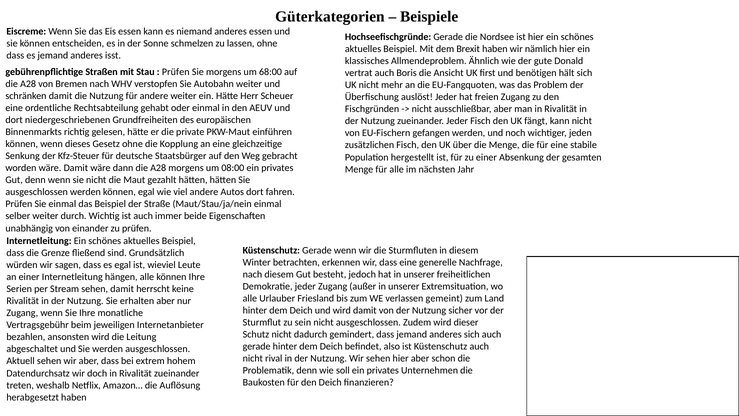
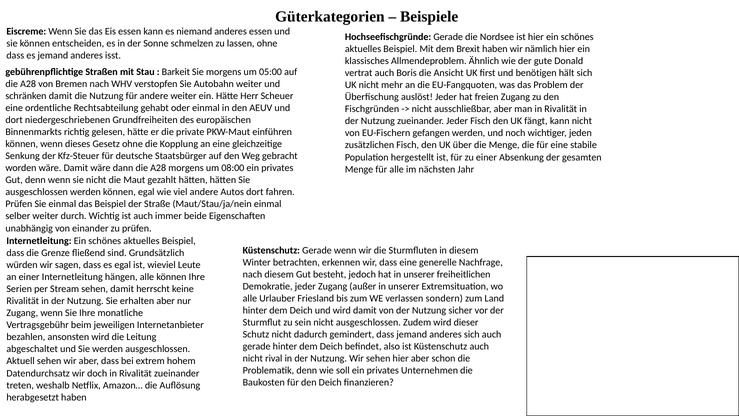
Prüfen at (176, 72): Prüfen -> Barkeit
68:00: 68:00 -> 05:00
gemeint: gemeint -> sondern
